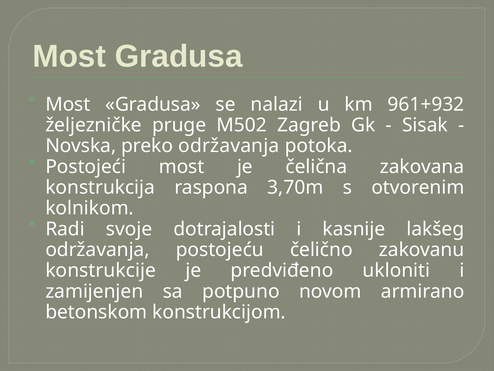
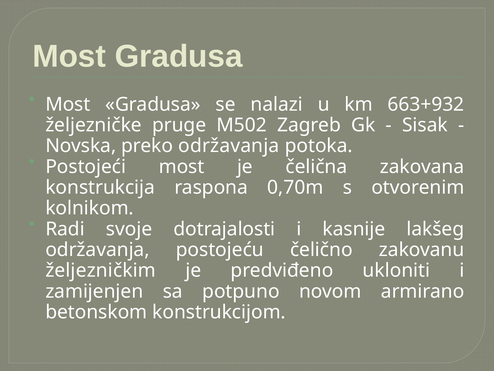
961+932: 961+932 -> 663+932
3,70m: 3,70m -> 0,70m
konstrukcije: konstrukcije -> željezničkim
